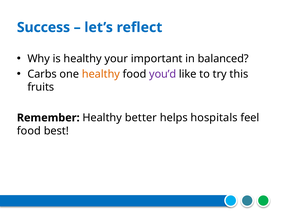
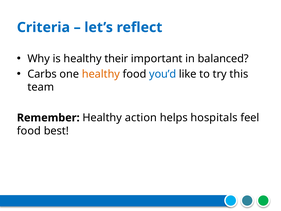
Success: Success -> Criteria
your: your -> their
you’d colour: purple -> blue
fruits: fruits -> team
better: better -> action
